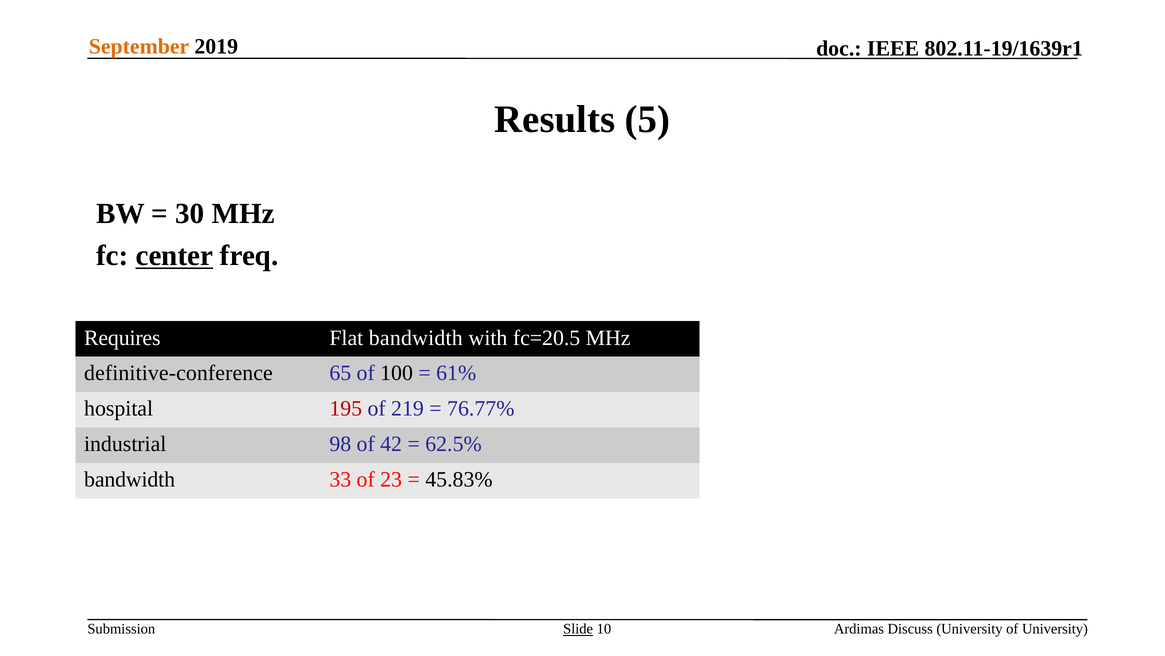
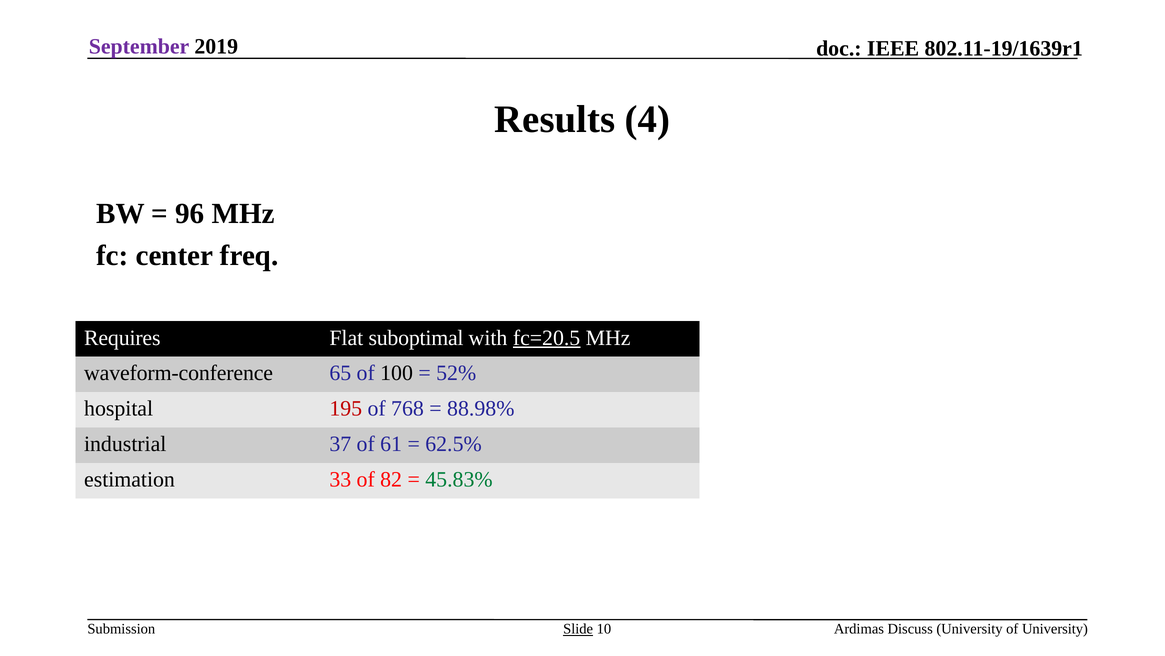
September colour: orange -> purple
5: 5 -> 4
30: 30 -> 96
center underline: present -> none
Flat bandwidth: bandwidth -> suboptimal
fc=20.5 underline: none -> present
definitive-conference: definitive-conference -> waveform-conference
61%: 61% -> 52%
219: 219 -> 768
76.77%: 76.77% -> 88.98%
98: 98 -> 37
42: 42 -> 61
bandwidth at (130, 479): bandwidth -> estimation
23: 23 -> 82
45.83% colour: black -> green
